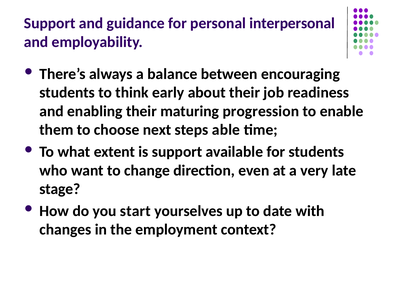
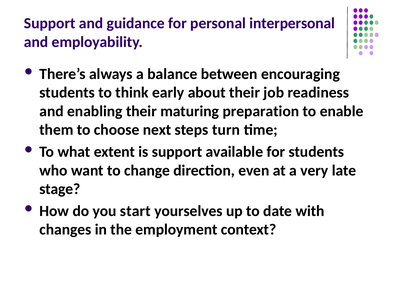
progression: progression -> preparation
able: able -> turn
